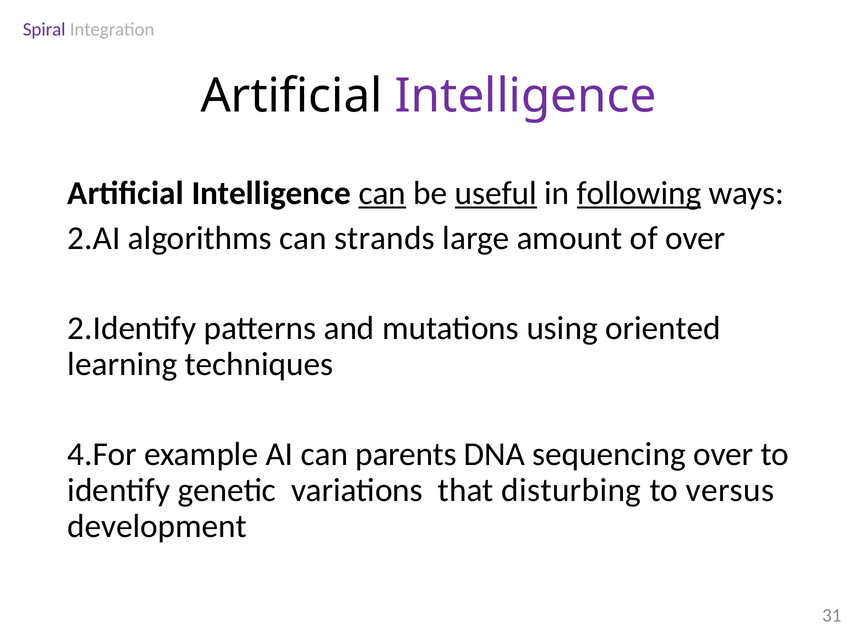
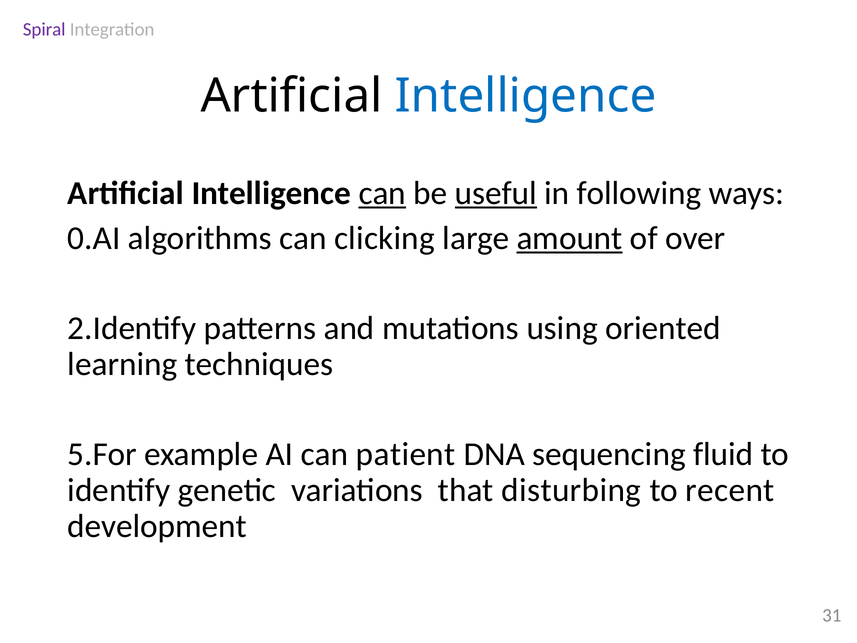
Intelligence at (526, 96) colour: purple -> blue
following underline: present -> none
2.AI: 2.AI -> 0.AI
strands: strands -> clicking
amount underline: none -> present
4.For: 4.For -> 5.For
parents: parents -> patient
sequencing over: over -> fluid
versus: versus -> recent
